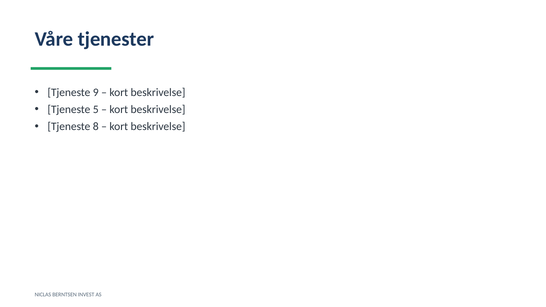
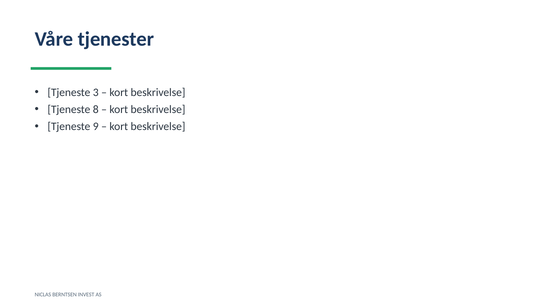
9: 9 -> 3
5: 5 -> 8
8: 8 -> 9
